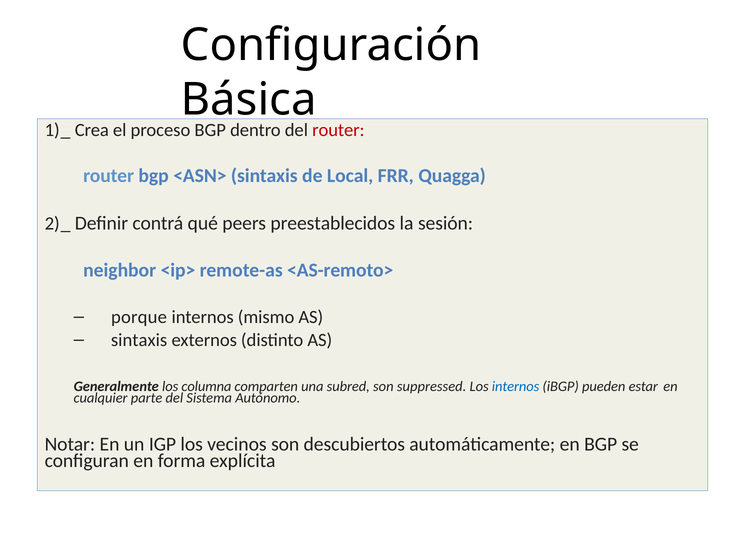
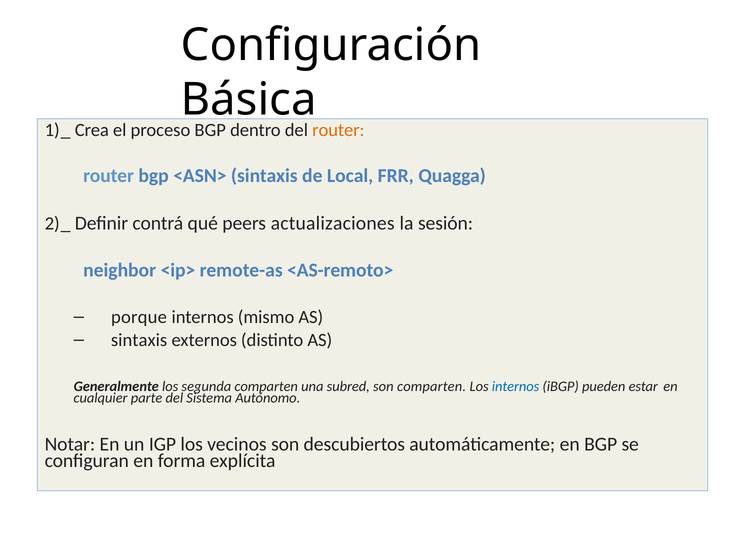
router at (338, 130) colour: red -> orange
preestablecidos: preestablecidos -> actualizaciones
columna: columna -> segunda
son suppressed: suppressed -> comparten
